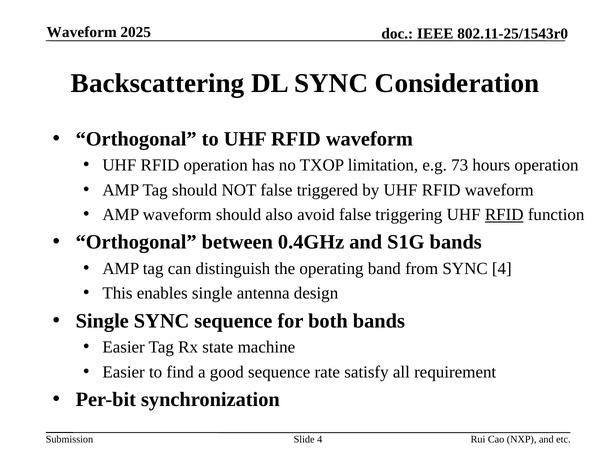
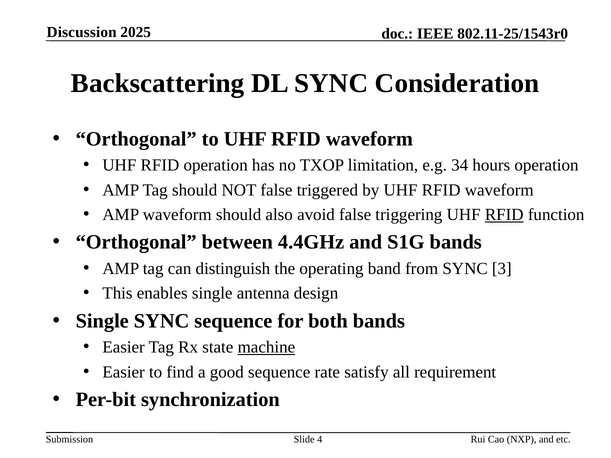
Waveform at (82, 32): Waveform -> Discussion
73: 73 -> 34
0.4GHz: 0.4GHz -> 4.4GHz
SYNC 4: 4 -> 3
machine underline: none -> present
